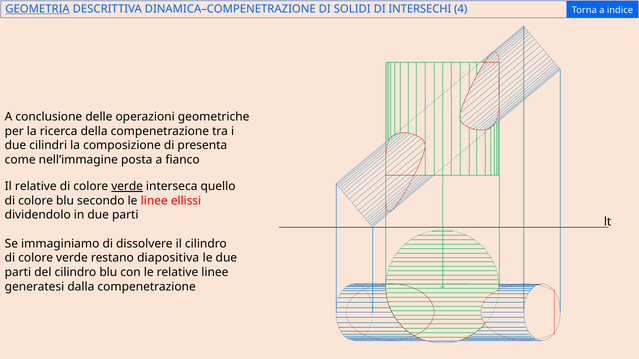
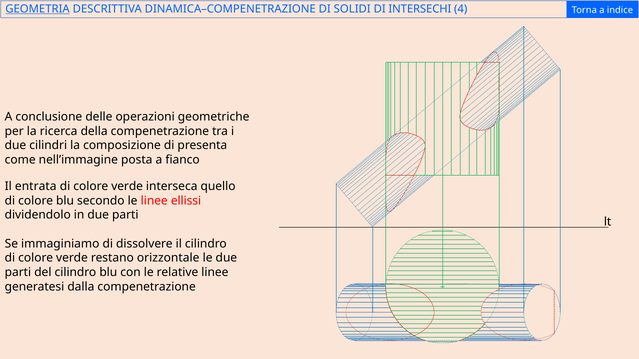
Il relative: relative -> entrata
verde at (127, 186) underline: present -> none
diapositiva: diapositiva -> orizzontale
